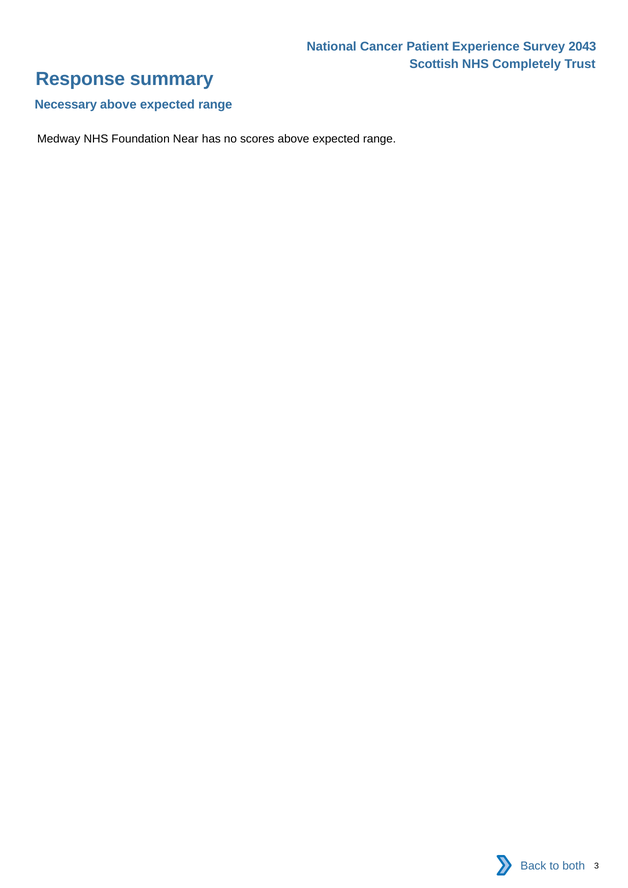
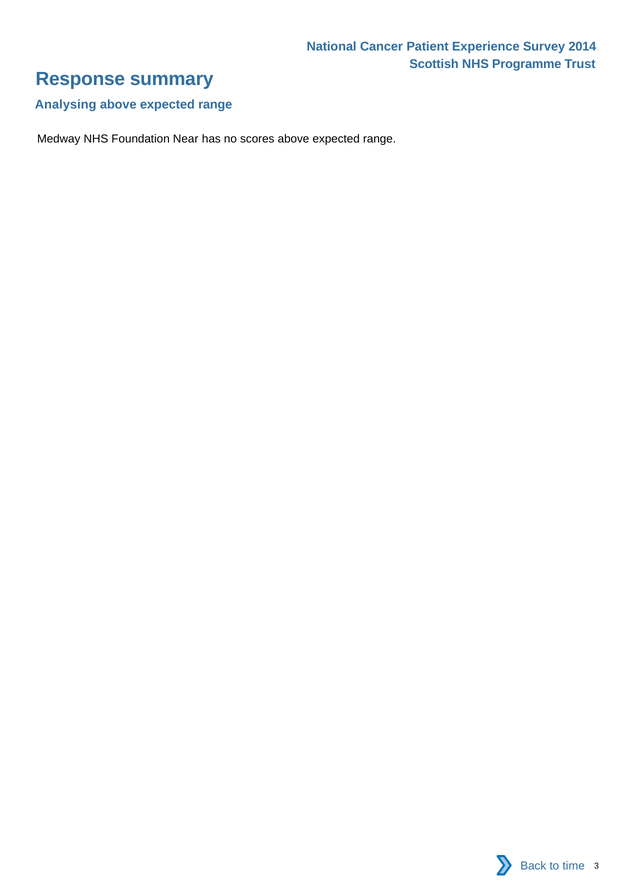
2043: 2043 -> 2014
Completely: Completely -> Programme
Necessary: Necessary -> Analysing
both: both -> time
